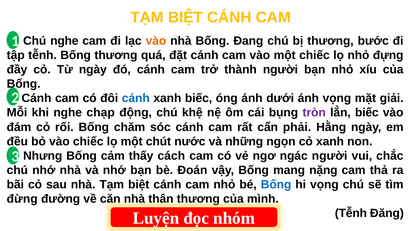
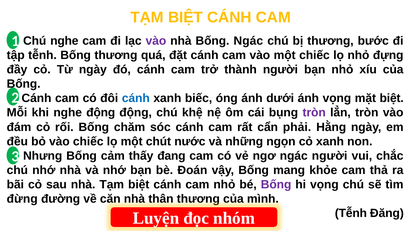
vào at (156, 41) colour: orange -> purple
Bống Đang: Đang -> Ngác
mặt giải: giải -> biệt
nghe chạp: chạp -> động
lẳn biếc: biếc -> tròn
cách: cách -> đang
nặng: nặng -> khỏe
Bống at (276, 184) colour: blue -> purple
